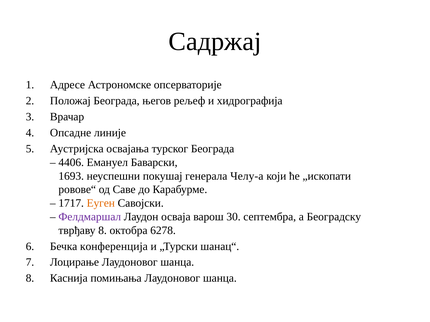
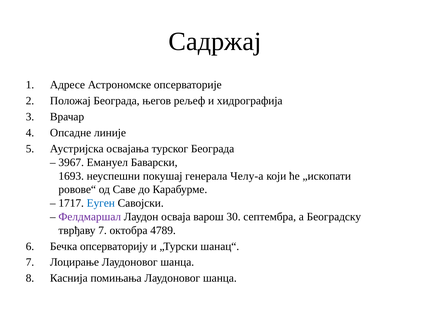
4406: 4406 -> 3967
Еуген colour: orange -> blue
тврђаву 8: 8 -> 7
6278: 6278 -> 4789
конференција: конференција -> опсерваторију
